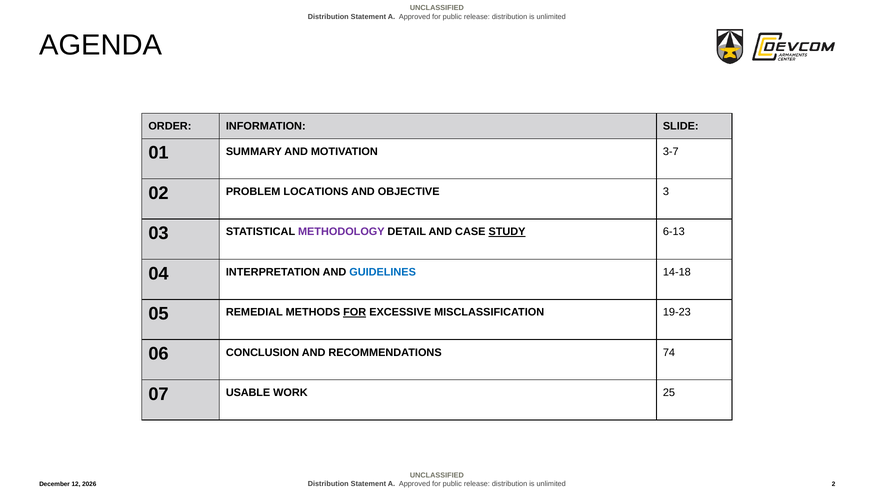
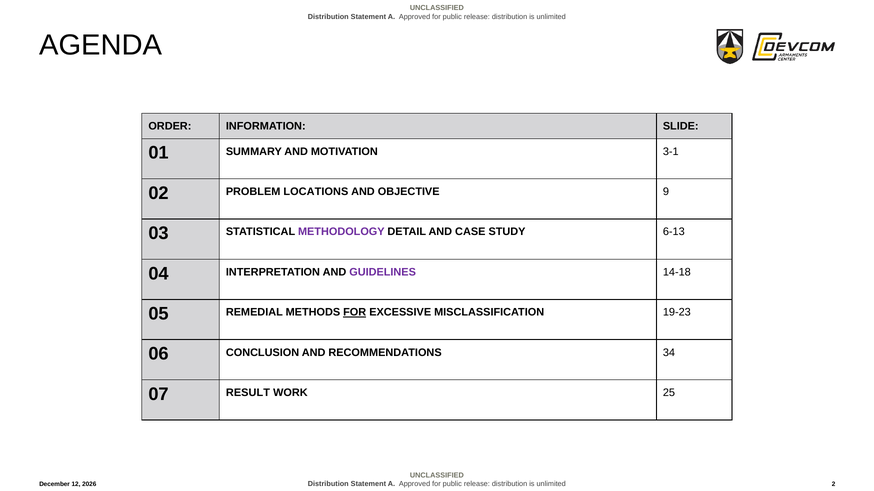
3-7: 3-7 -> 3-1
3: 3 -> 9
STUDY underline: present -> none
GUIDELINES colour: blue -> purple
74: 74 -> 34
USABLE: USABLE -> RESULT
